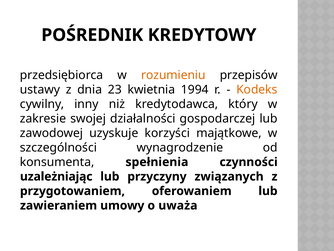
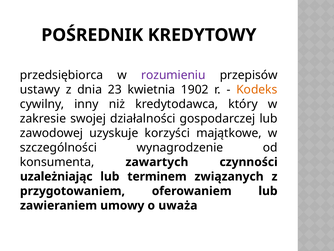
rozumieniu colour: orange -> purple
1994: 1994 -> 1902
spełnienia: spełnienia -> zawartych
przyczyny: przyczyny -> terminem
